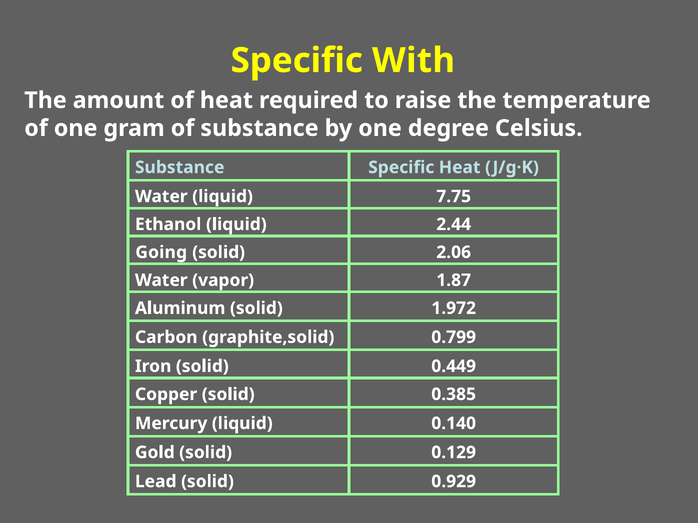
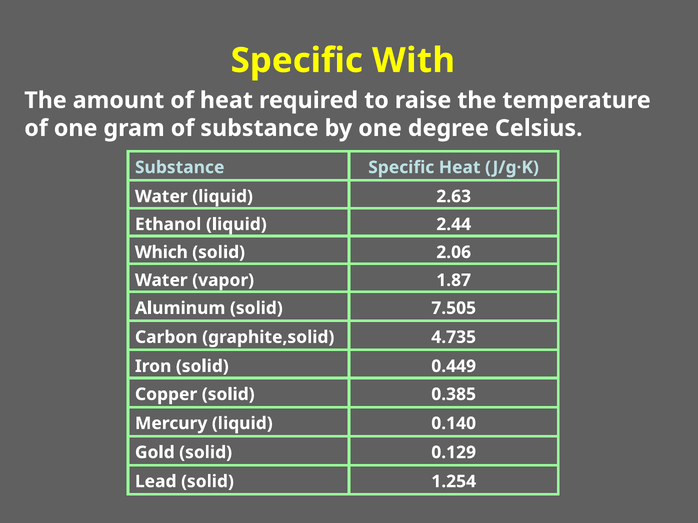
7.75: 7.75 -> 2.63
Going: Going -> Which
1.972: 1.972 -> 7.505
0.799: 0.799 -> 4.735
0.929: 0.929 -> 1.254
